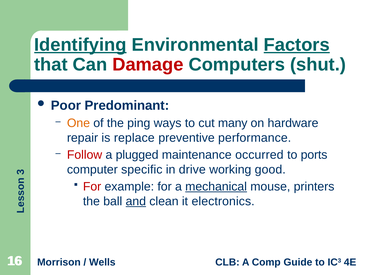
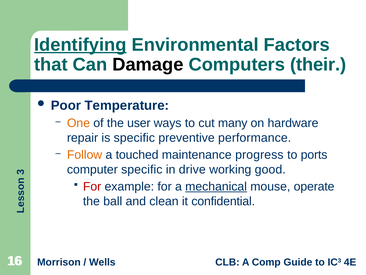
Factors underline: present -> none
Damage colour: red -> black
shut: shut -> their
Predominant: Predominant -> Temperature
ping: ping -> user
is replace: replace -> specific
Follow colour: red -> orange
plugged: plugged -> touched
occurred: occurred -> progress
printers: printers -> operate
and underline: present -> none
electronics: electronics -> confidential
